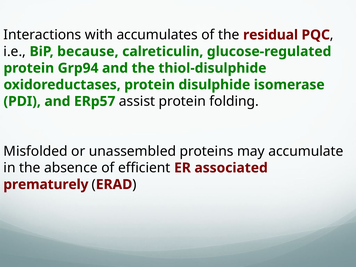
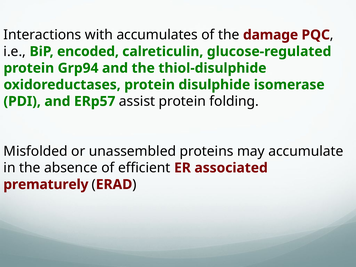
residual: residual -> damage
because: because -> encoded
